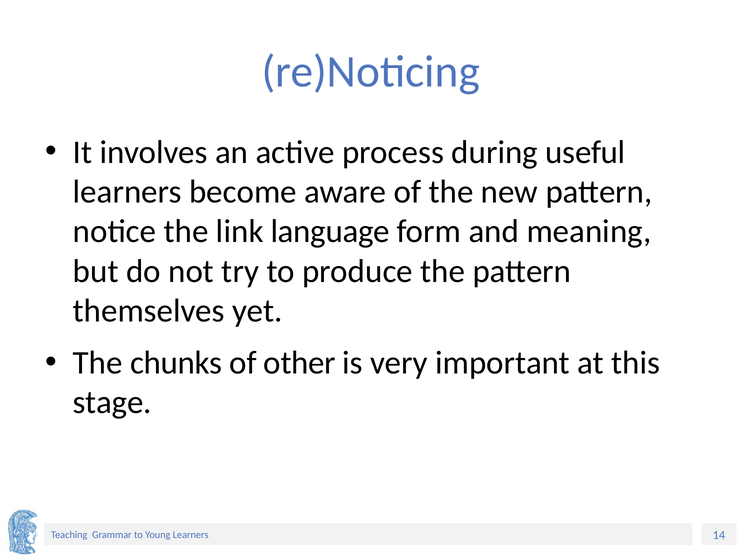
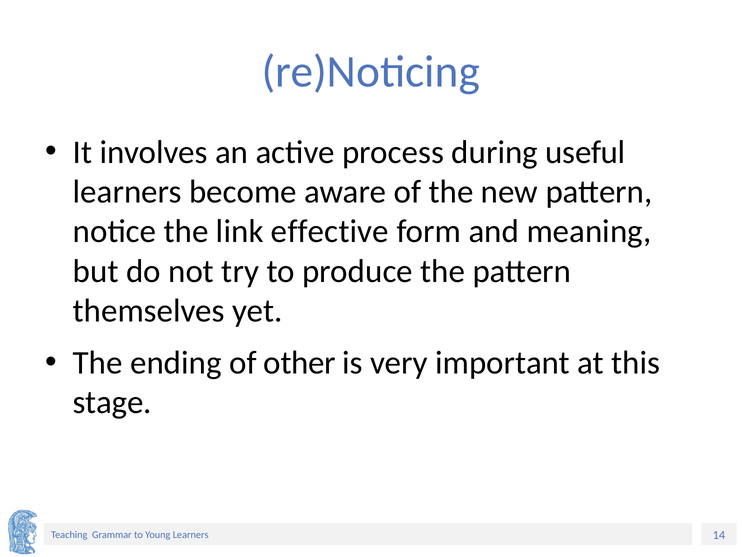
language: language -> effective
chunks: chunks -> ending
